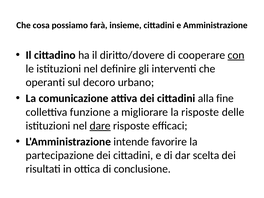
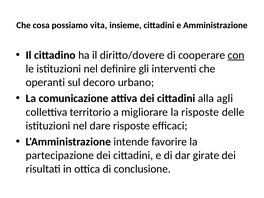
farà: farà -> vita
fine: fine -> agli
funzione: funzione -> territorio
dare underline: present -> none
scelta: scelta -> girate
